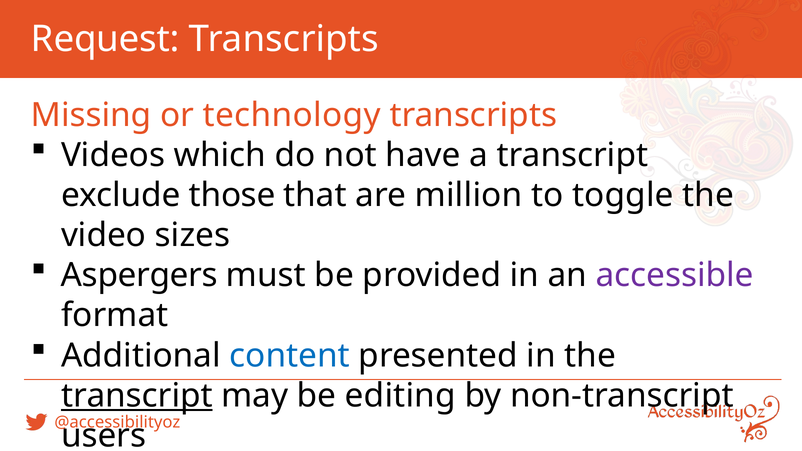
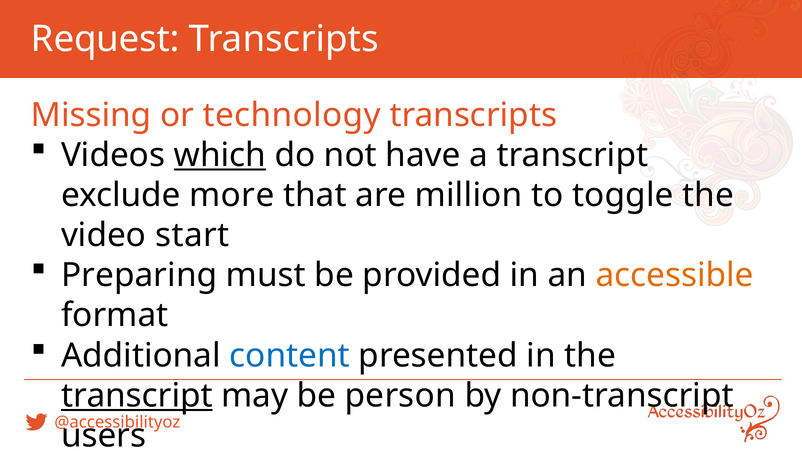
which underline: none -> present
those: those -> more
sizes: sizes -> start
Aspergers: Aspergers -> Preparing
accessible colour: purple -> orange
editing: editing -> person
